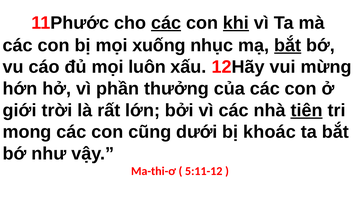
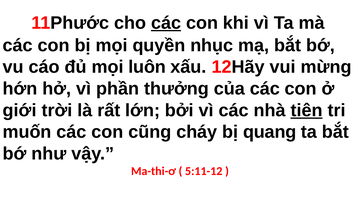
khi underline: present -> none
xuống: xuống -> quyền
bắt at (288, 45) underline: present -> none
mong: mong -> muốn
dưới: dưới -> cháy
khoác: khoác -> quang
